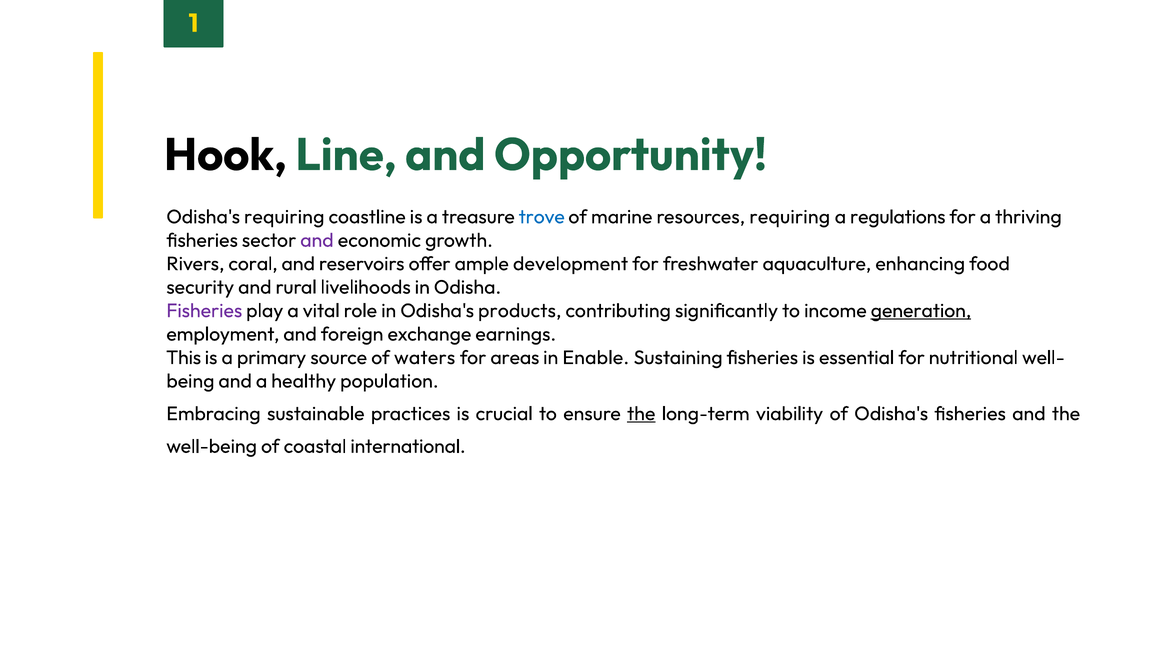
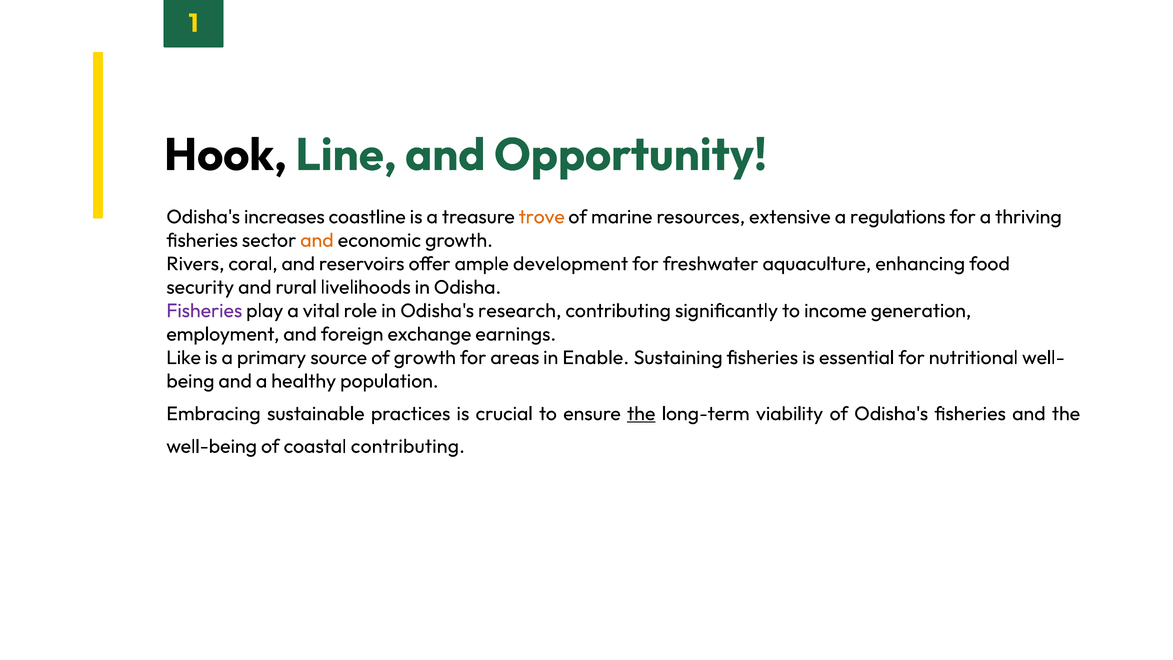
Odisha's requiring: requiring -> increases
trove colour: blue -> orange
resources requiring: requiring -> extensive
and at (317, 240) colour: purple -> orange
products: products -> research
generation underline: present -> none
This: This -> Like
of waters: waters -> growth
coastal international: international -> contributing
